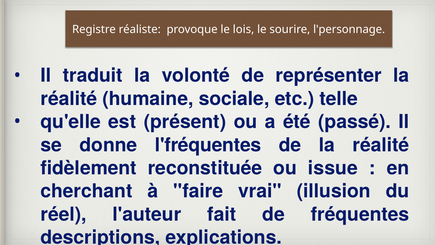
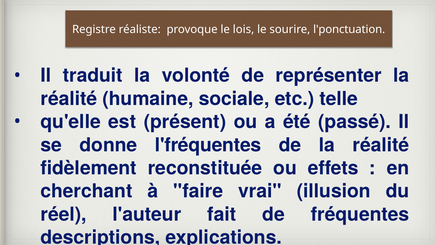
l'personnage: l'personnage -> l'ponctuation
issue: issue -> effets
